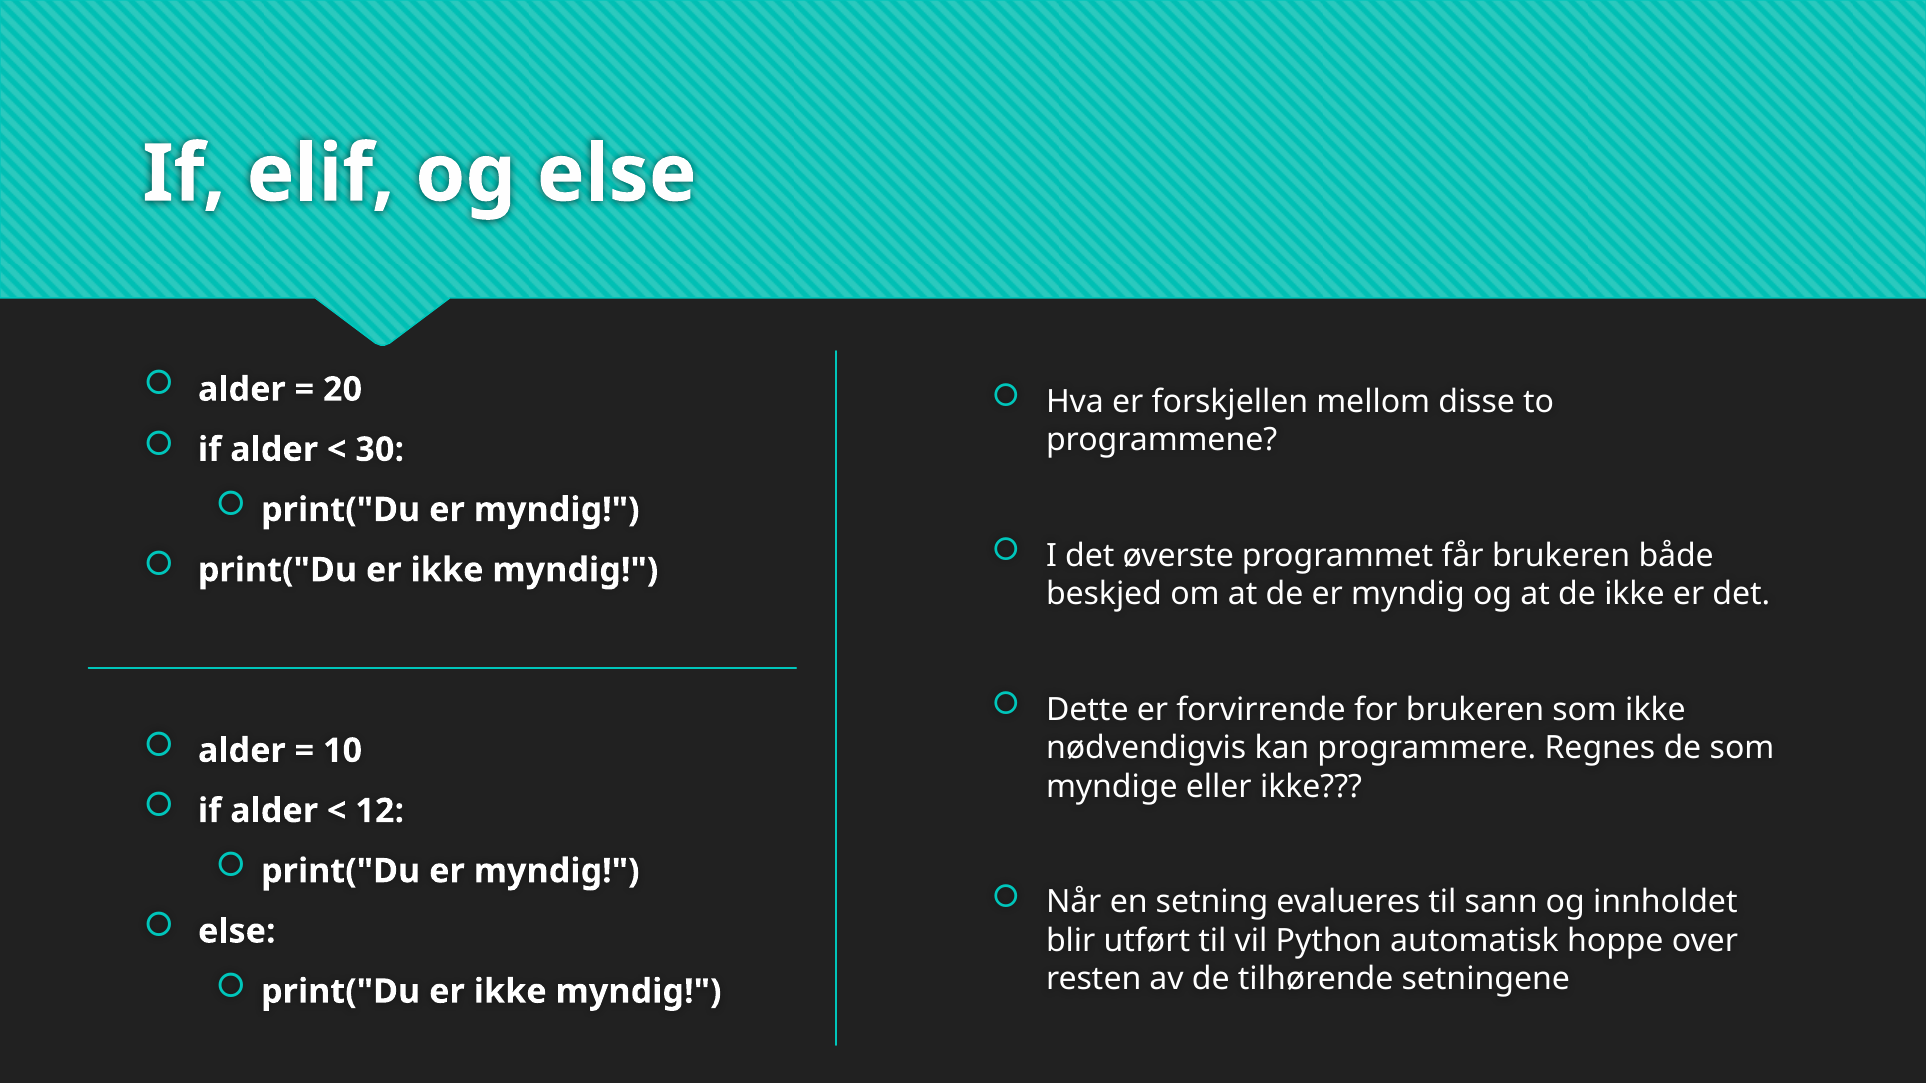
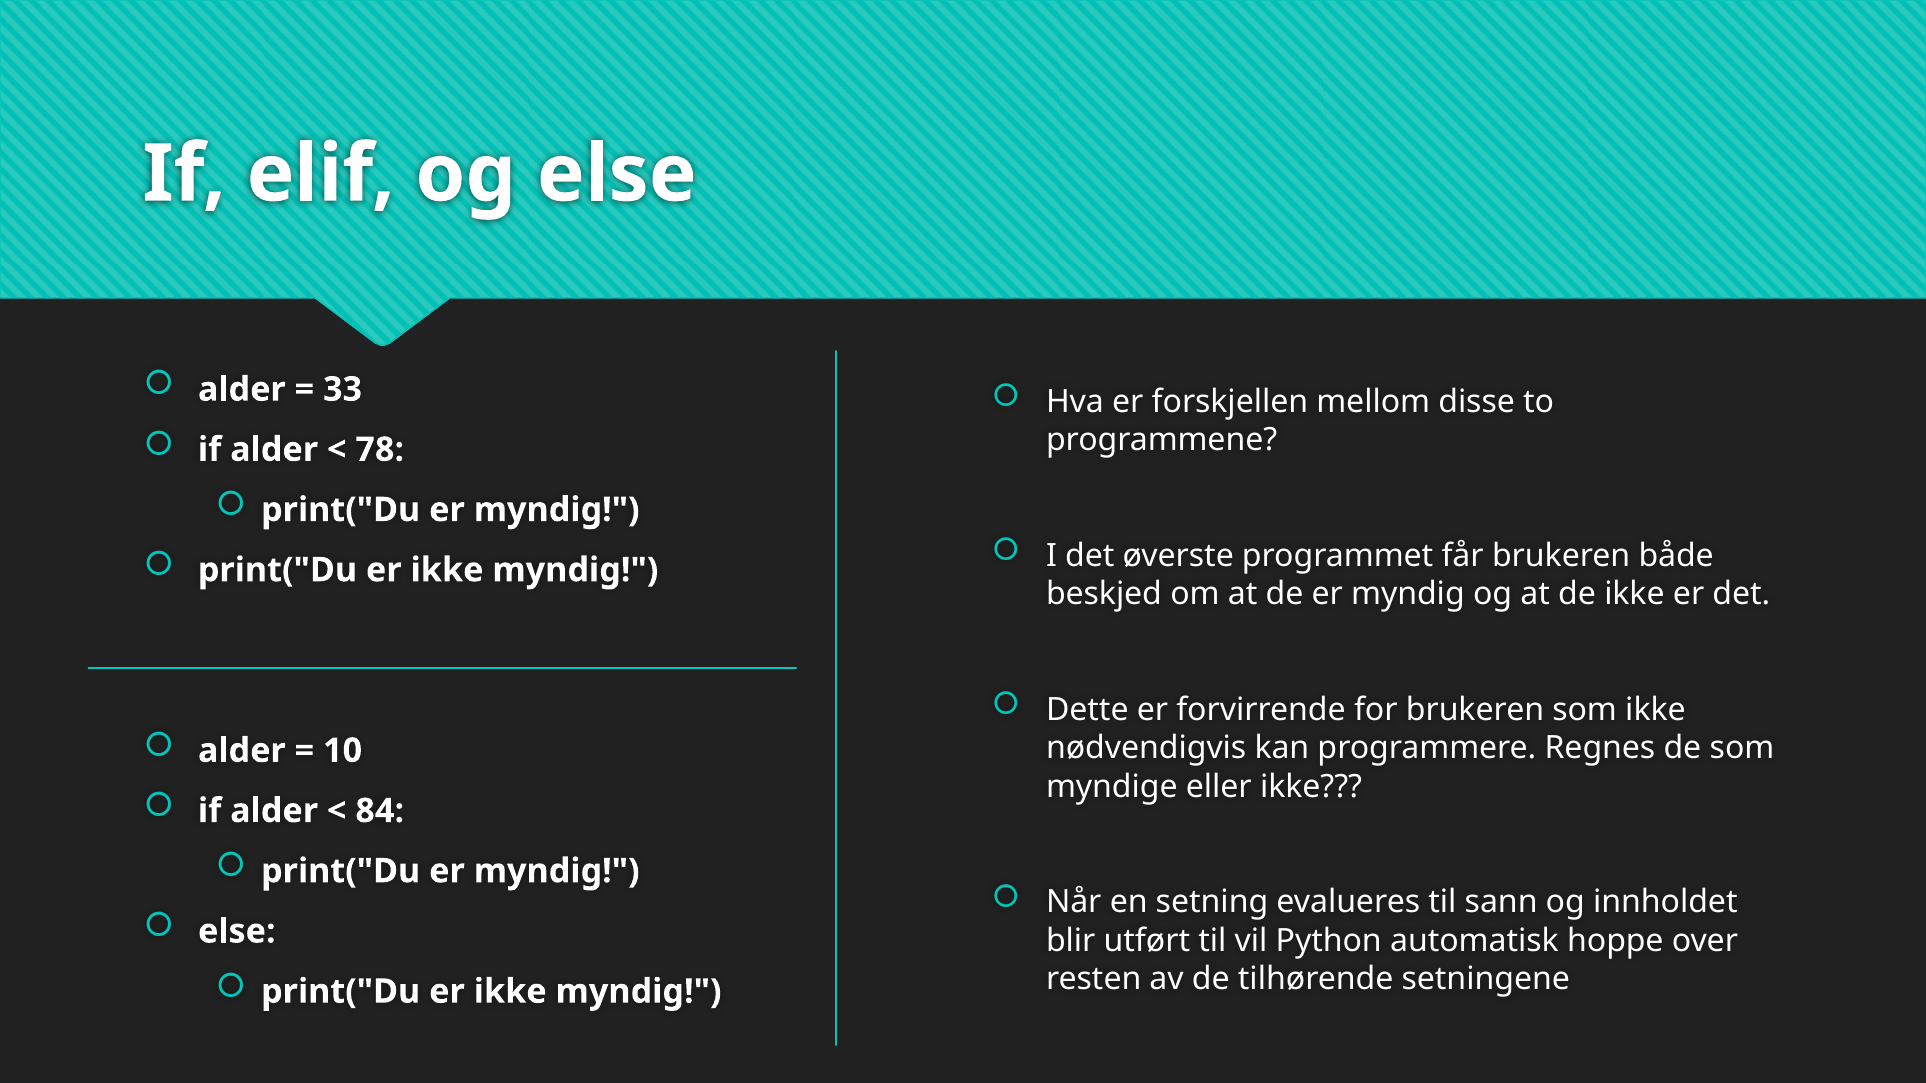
20: 20 -> 33
30: 30 -> 78
12: 12 -> 84
